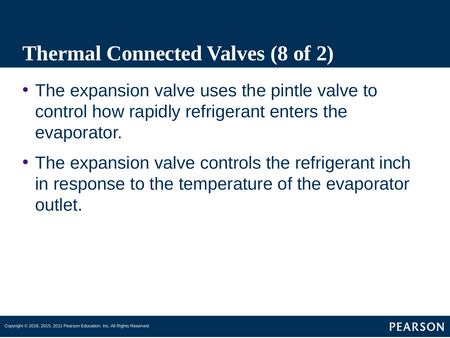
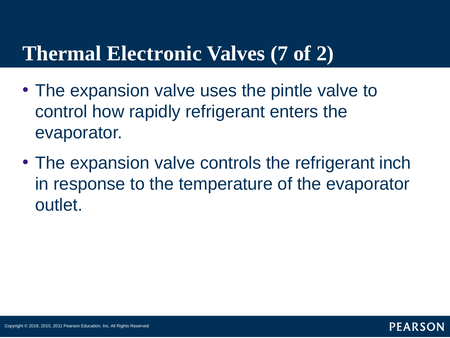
Connected: Connected -> Electronic
8: 8 -> 7
